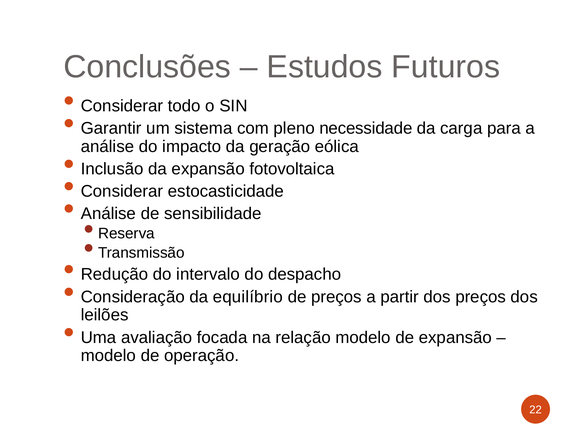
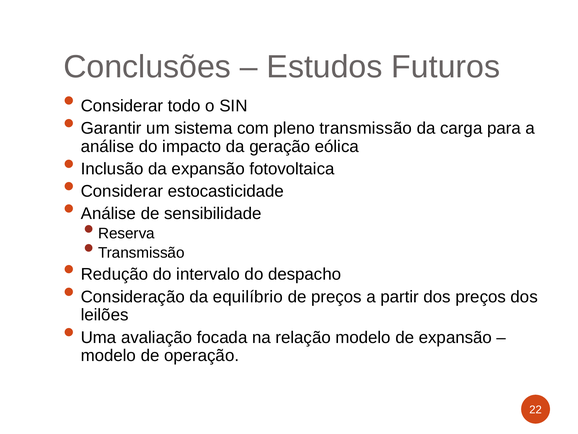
pleno necessidade: necessidade -> transmissão
